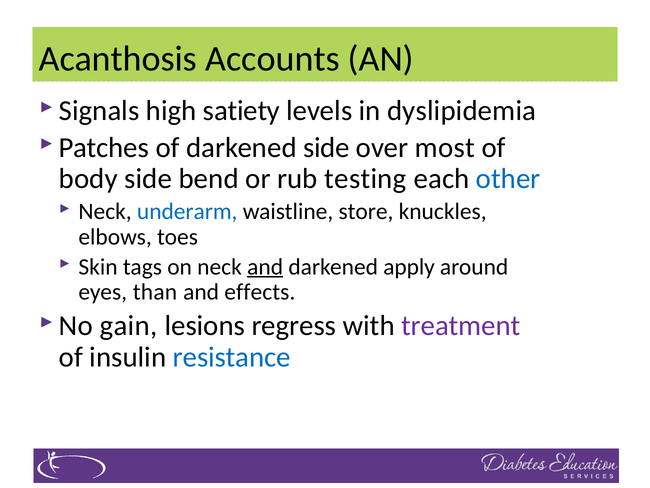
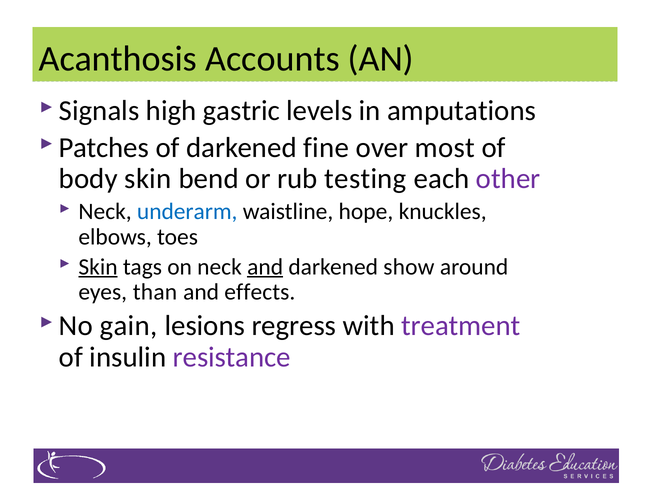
satiety: satiety -> gastric
dyslipidemia: dyslipidemia -> amputations
darkened side: side -> fine
body side: side -> skin
other colour: blue -> purple
store: store -> hope
Skin at (98, 267) underline: none -> present
apply: apply -> show
resistance colour: blue -> purple
